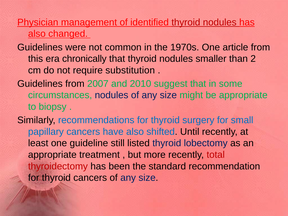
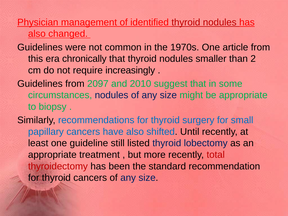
substitution: substitution -> increasingly
2007: 2007 -> 2097
